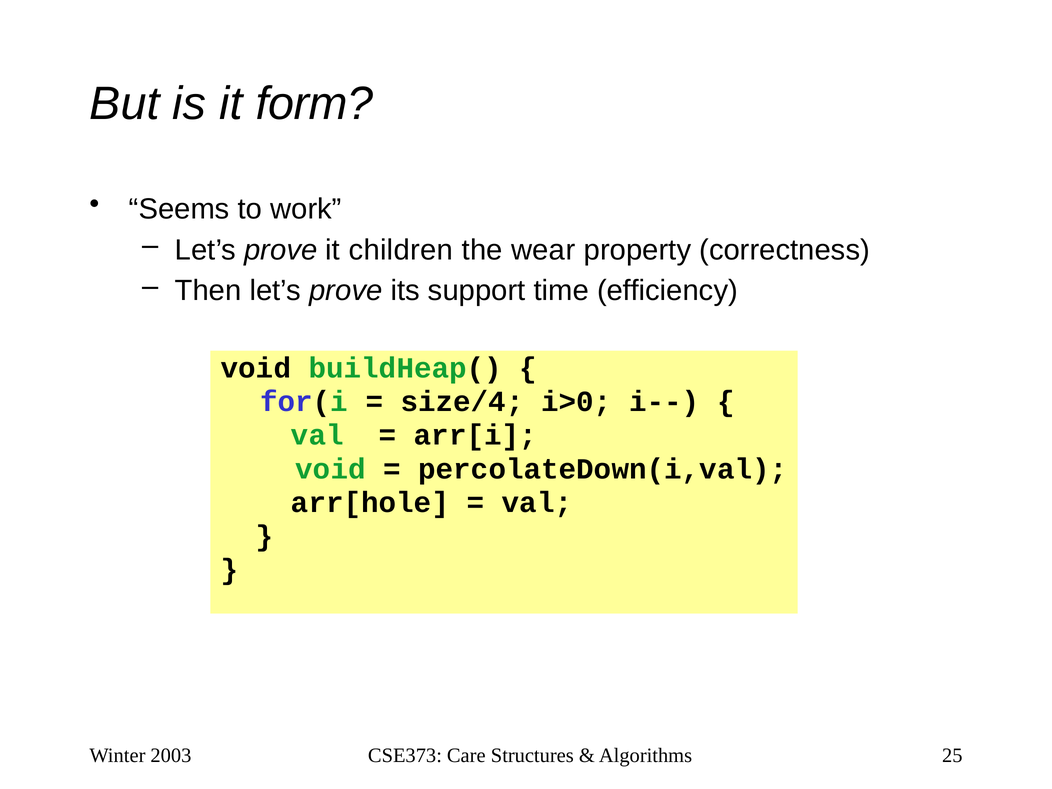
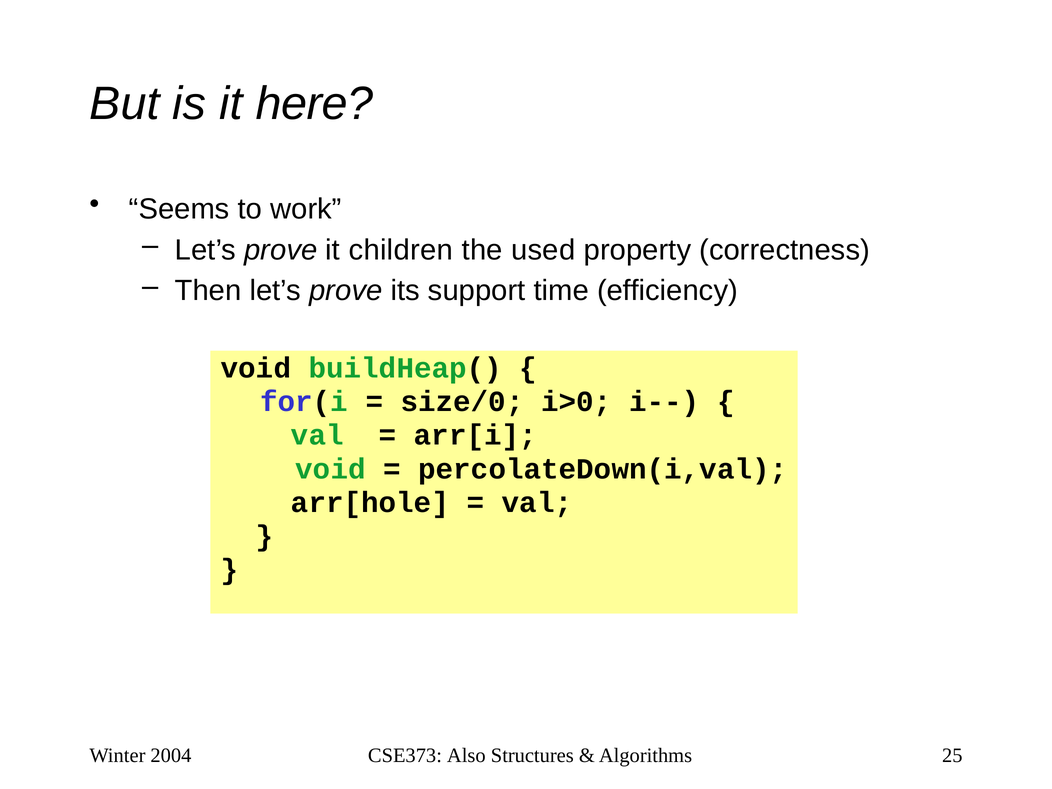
form: form -> here
wear: wear -> used
size/4: size/4 -> size/0
2003: 2003 -> 2004
Care: Care -> Also
